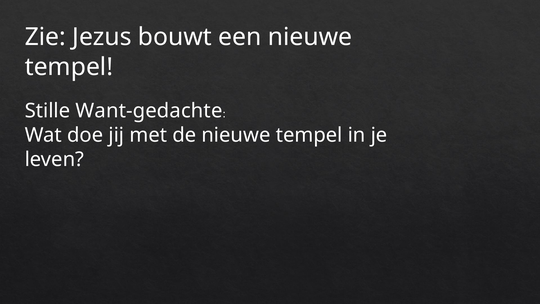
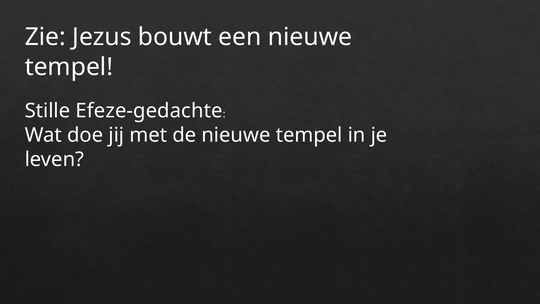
Want-gedachte: Want-gedachte -> Efeze-gedachte
